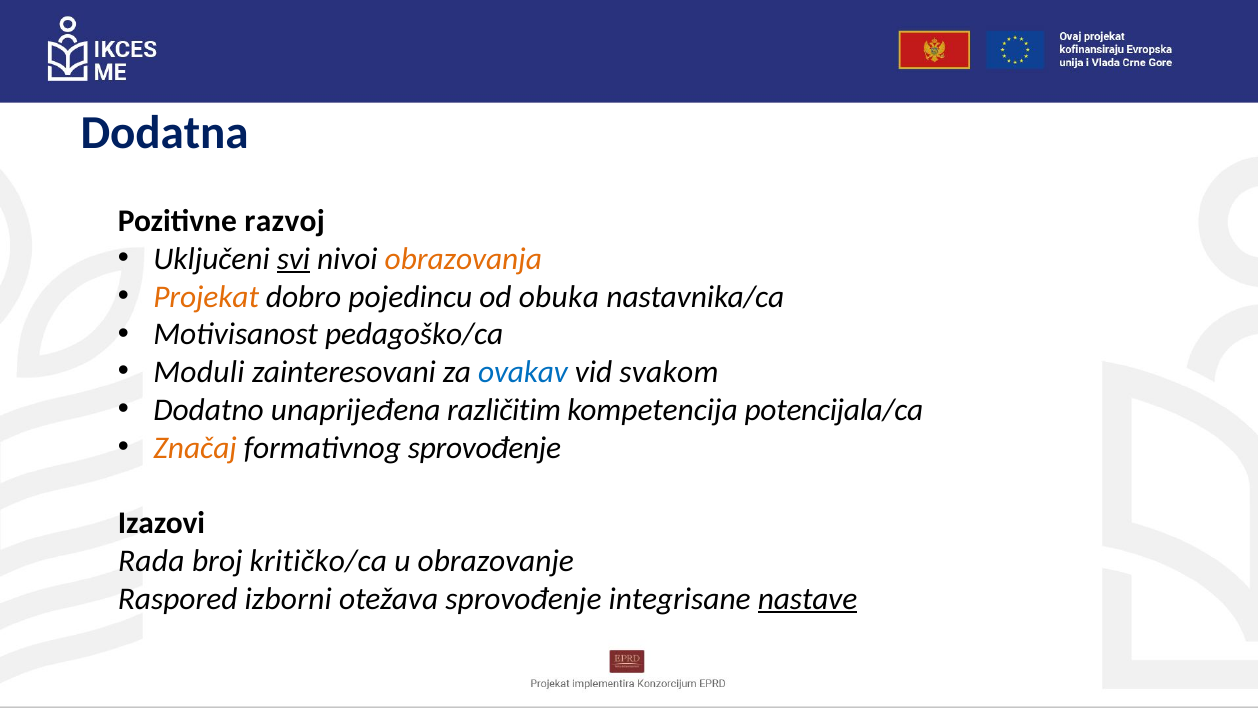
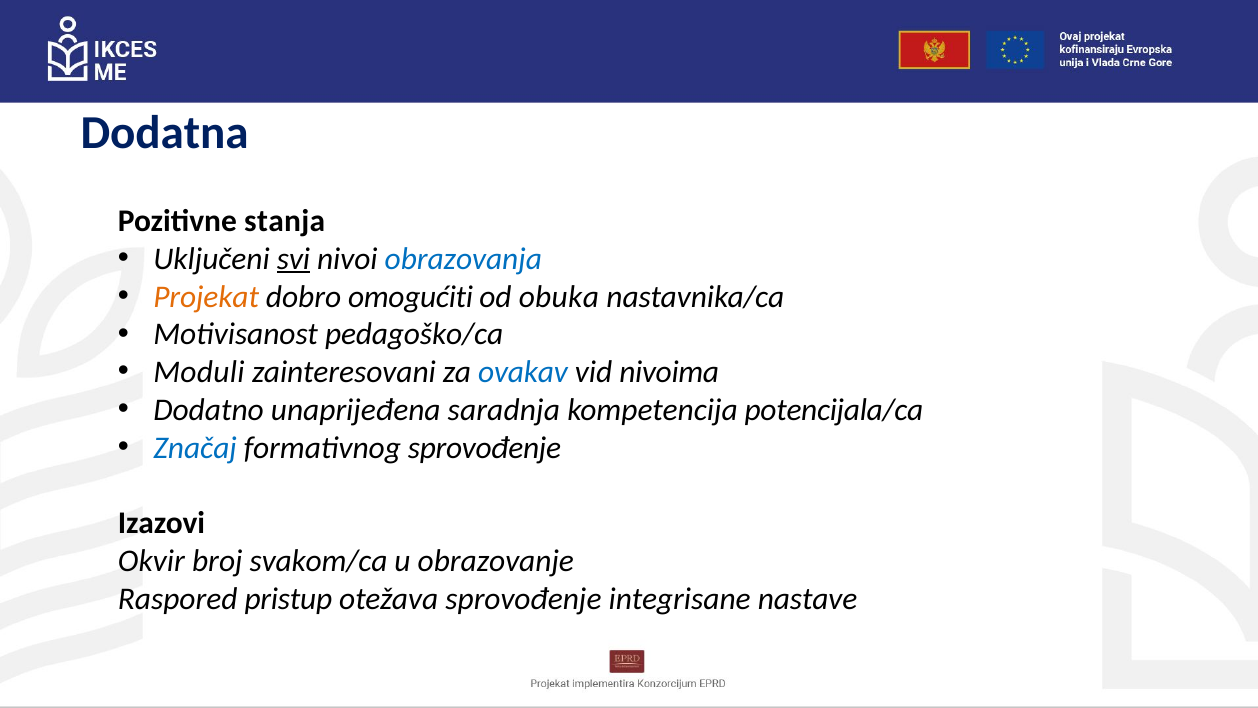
razvoj: razvoj -> stanja
obrazovanja colour: orange -> blue
pojedincu: pojedincu -> omogućiti
svakom: svakom -> nivoima
različitim: različitim -> saradnja
Značaj colour: orange -> blue
Rada: Rada -> Okvir
kritičko/ca: kritičko/ca -> svakom/ca
izborni: izborni -> pristup
nastave underline: present -> none
